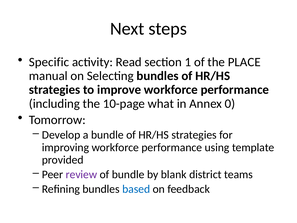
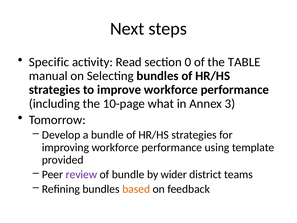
1: 1 -> 0
PLACE: PLACE -> TABLE
0: 0 -> 3
blank: blank -> wider
based colour: blue -> orange
